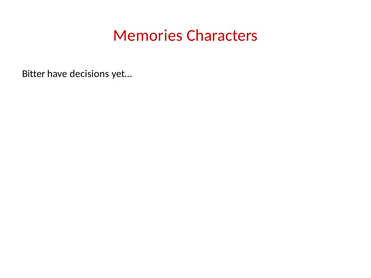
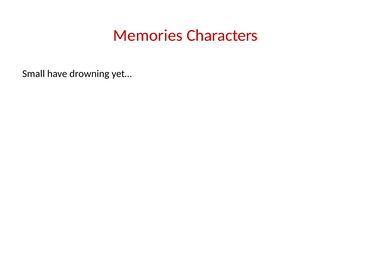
Bitter: Bitter -> Small
decisions: decisions -> drowning
